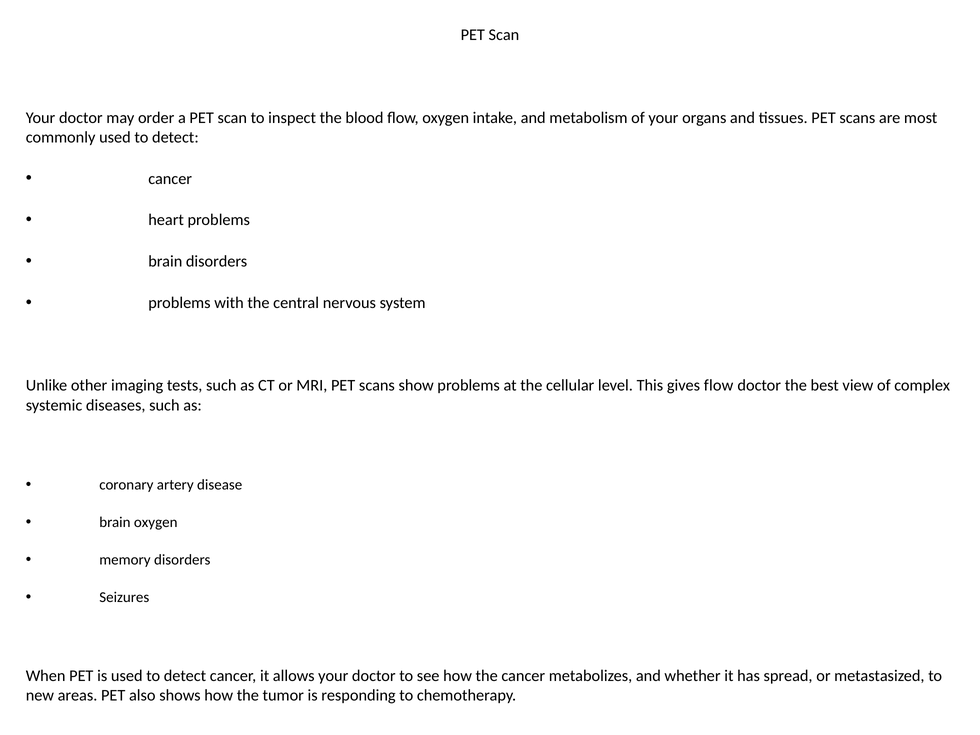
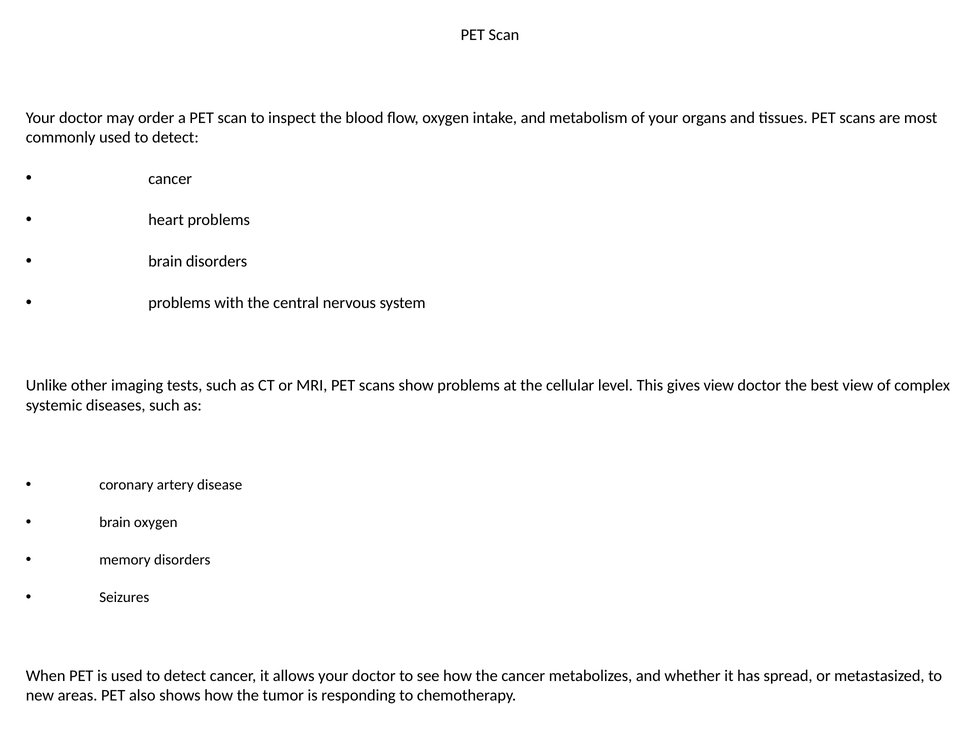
gives flow: flow -> view
